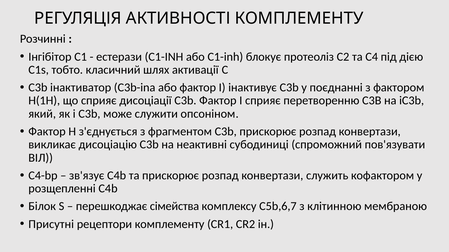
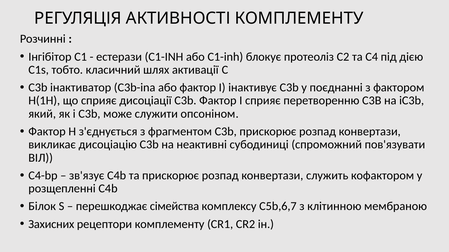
Присутні: Присутні -> Захисних
